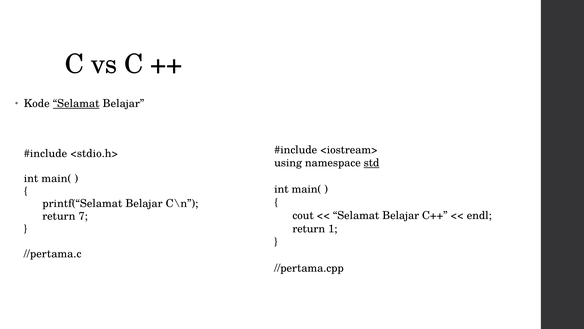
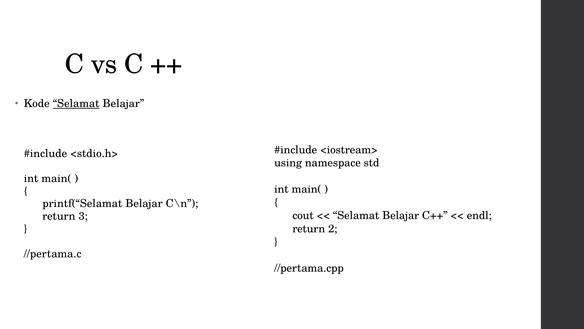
std underline: present -> none
7: 7 -> 3
1: 1 -> 2
